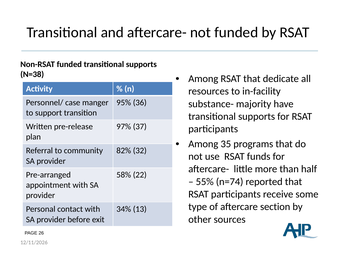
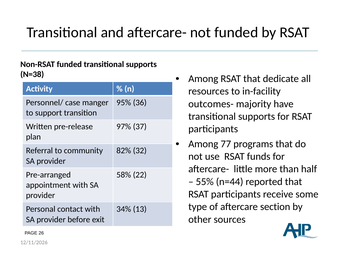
substance-: substance- -> outcomes-
35: 35 -> 77
n=74: n=74 -> n=44
